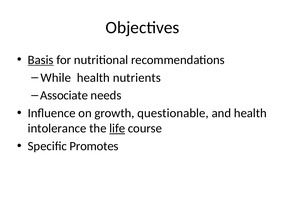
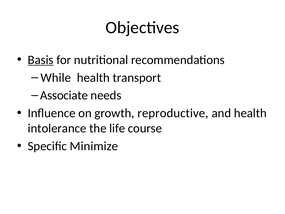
nutrients: nutrients -> transport
questionable: questionable -> reproductive
life underline: present -> none
Promotes: Promotes -> Minimize
